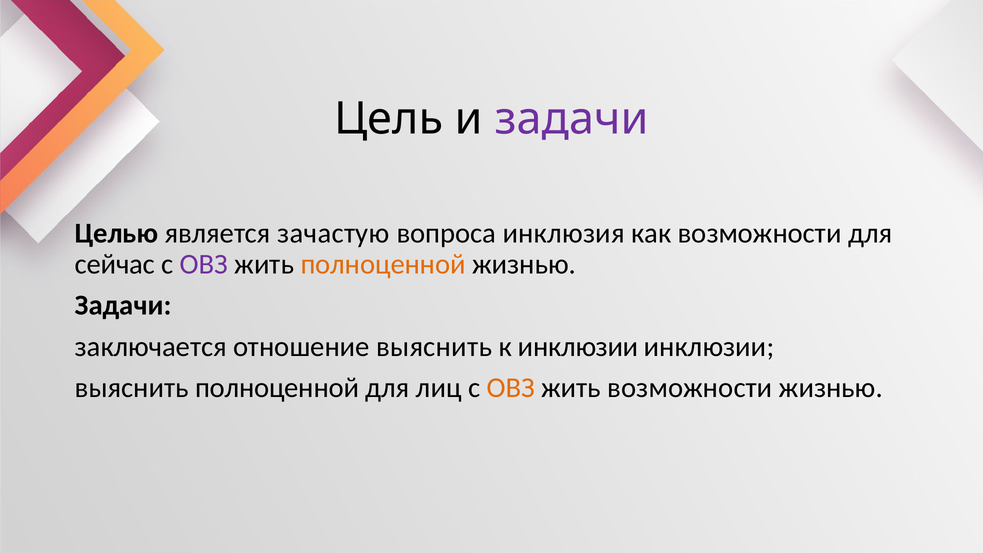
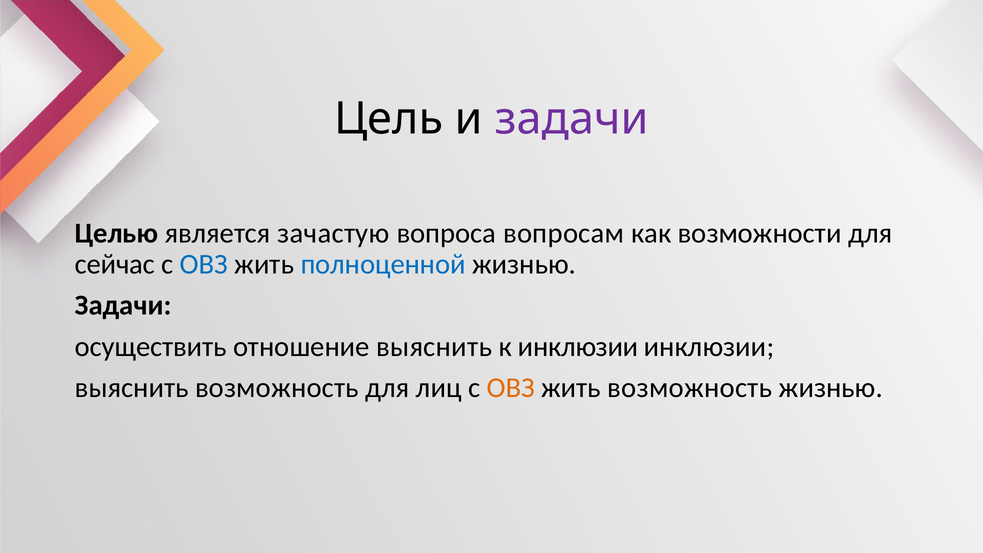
инклюзия: инклюзия -> вопросам
ОВЗ at (204, 264) colour: purple -> blue
полноценной at (383, 264) colour: orange -> blue
заключается: заключается -> осуществить
выяснить полноценной: полноценной -> возможность
жить возможности: возможности -> возможность
